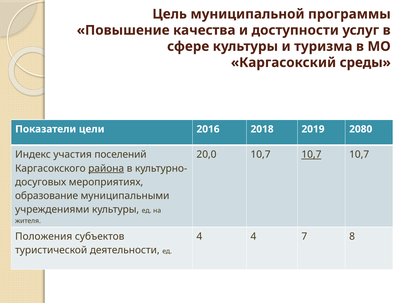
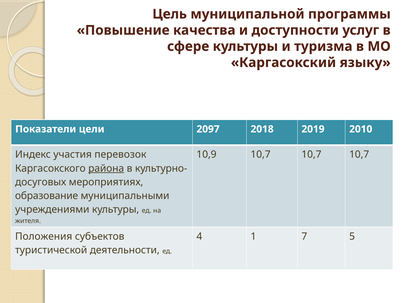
среды: среды -> языку
2016: 2016 -> 2097
2080: 2080 -> 2010
поселений: поселений -> перевозок
20,0: 20,0 -> 10,9
10,7 at (311, 155) underline: present -> none
4 4: 4 -> 1
8: 8 -> 5
